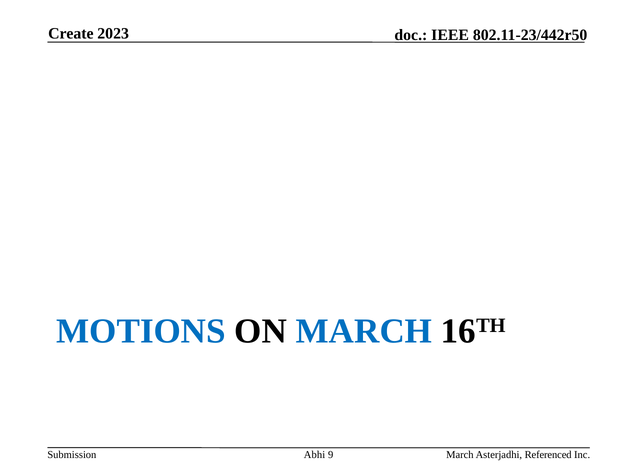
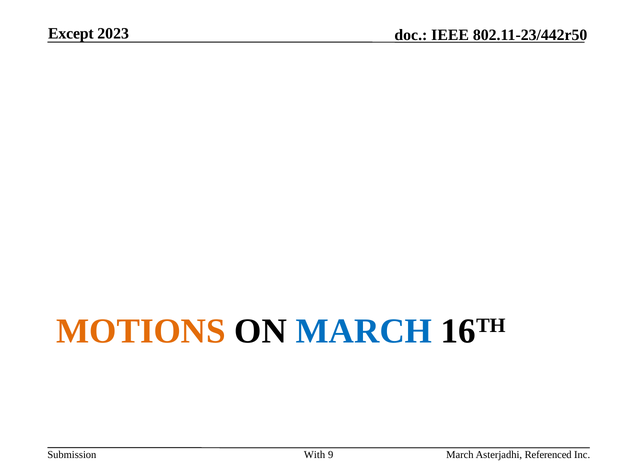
Create: Create -> Except
MOTIONS colour: blue -> orange
Abhi: Abhi -> With
